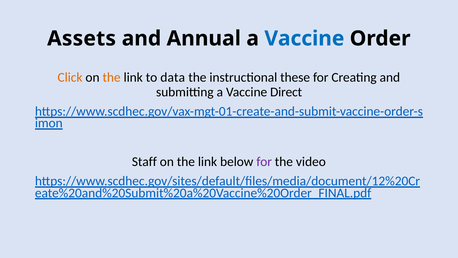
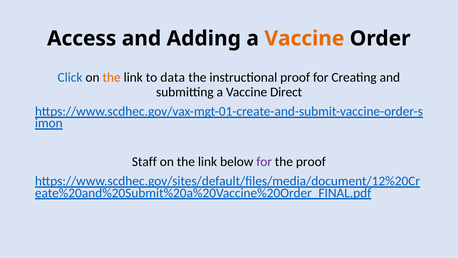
Assets: Assets -> Access
Annual: Annual -> Adding
Vaccine at (304, 38) colour: blue -> orange
Click colour: orange -> blue
instructional these: these -> proof
the video: video -> proof
